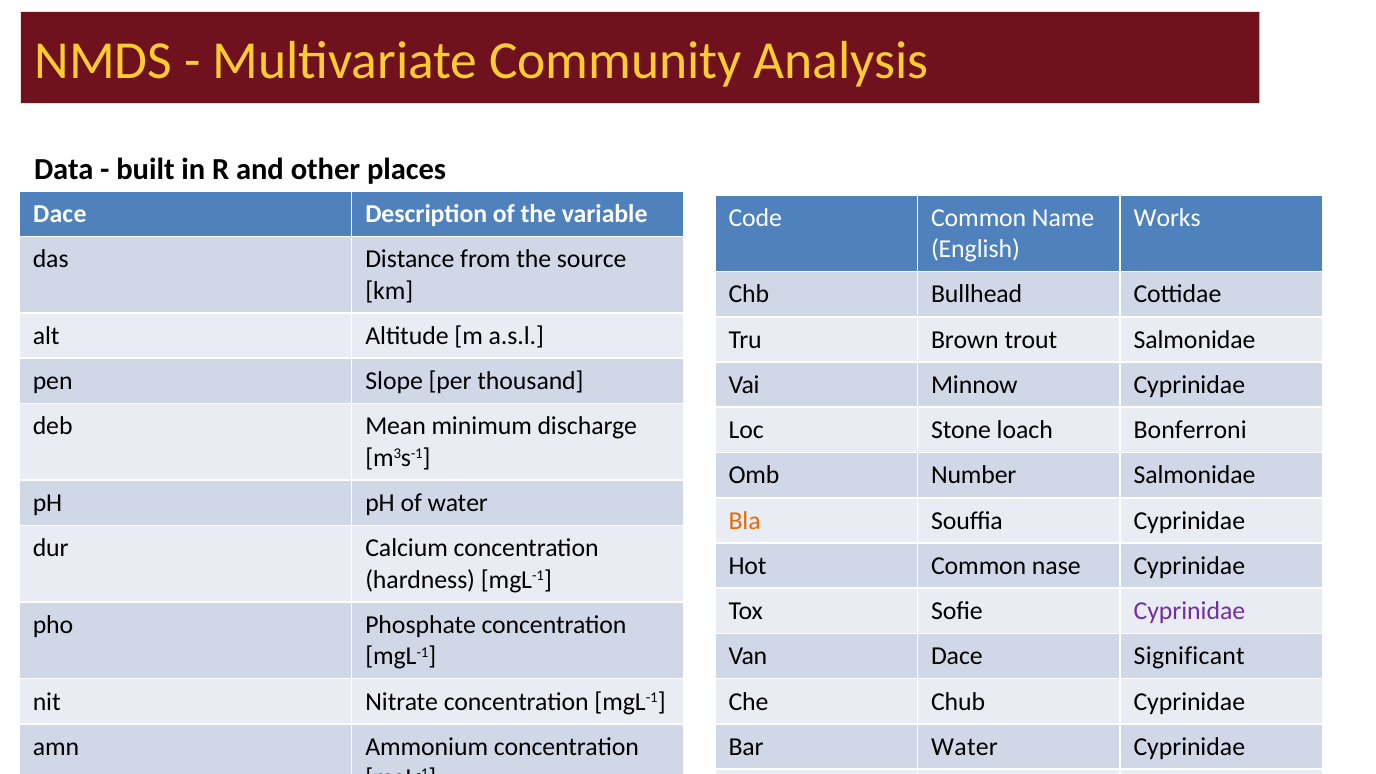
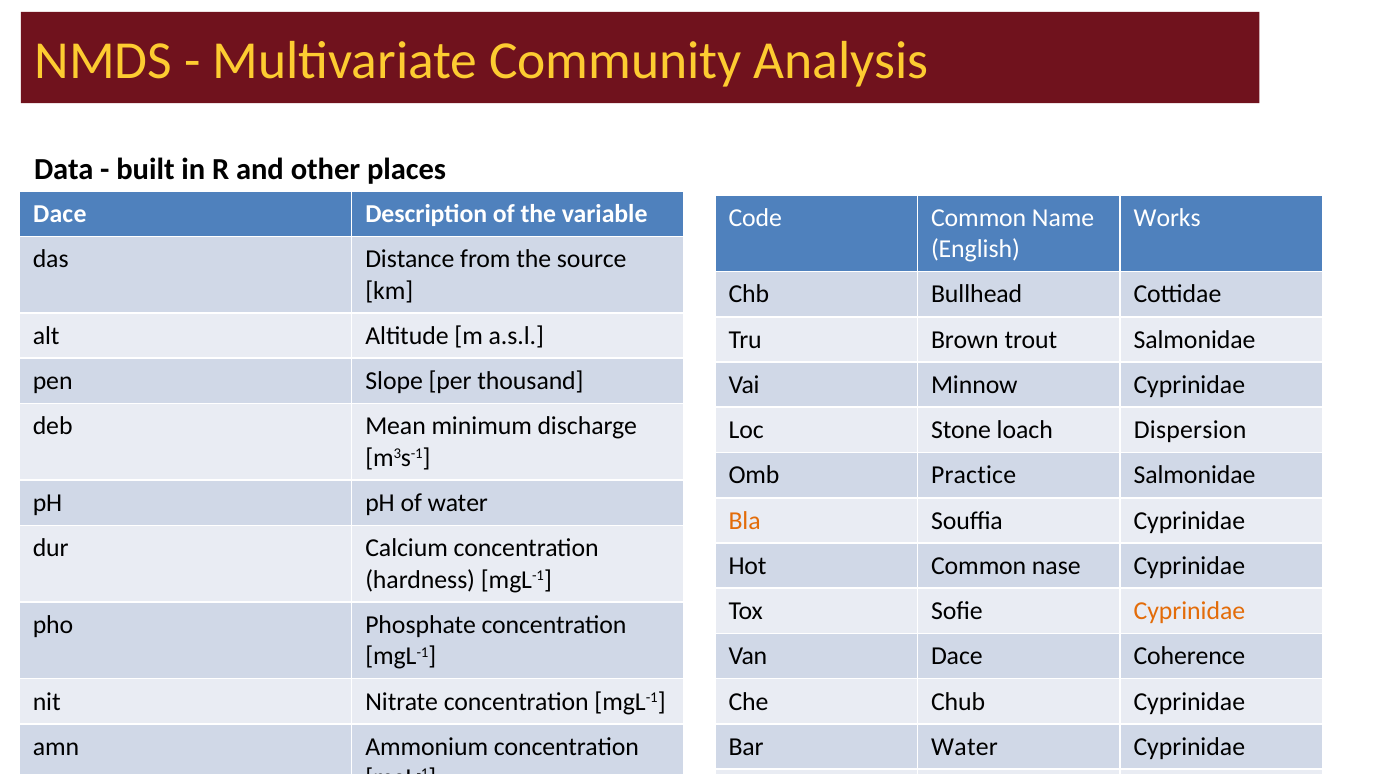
Bonferroni: Bonferroni -> Dispersion
Number: Number -> Practice
Cyprinidae at (1189, 611) colour: purple -> orange
Significant: Significant -> Coherence
